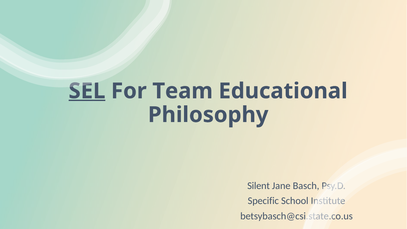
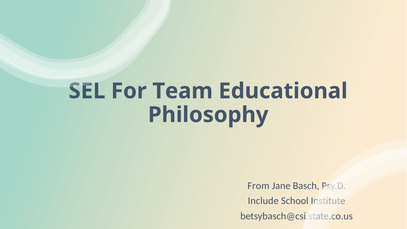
SEL underline: present -> none
Silent: Silent -> From
Specific: Specific -> Include
